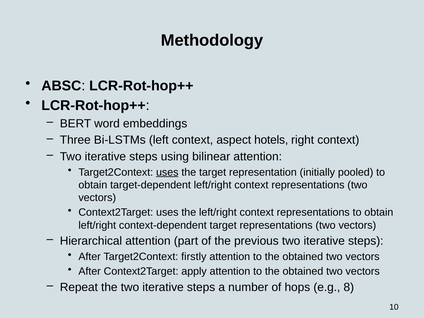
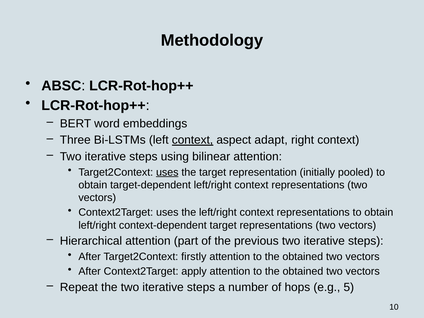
context at (193, 140) underline: none -> present
hotels: hotels -> adapt
8: 8 -> 5
